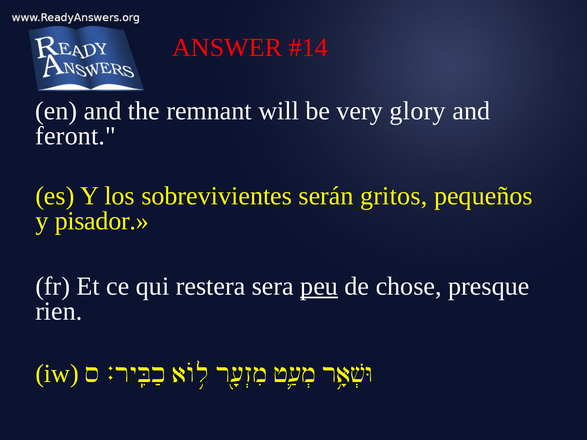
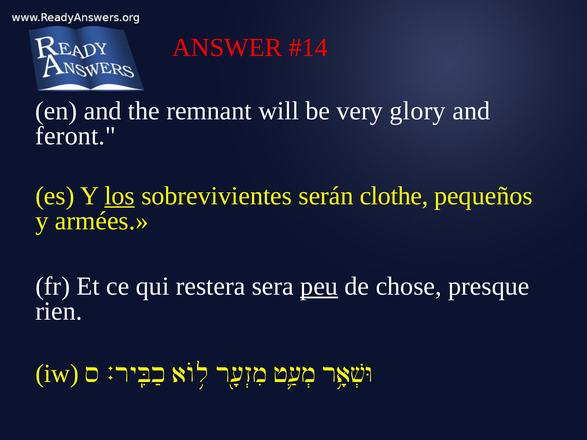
los underline: none -> present
gritos: gritos -> clothe
pisador: pisador -> armées
